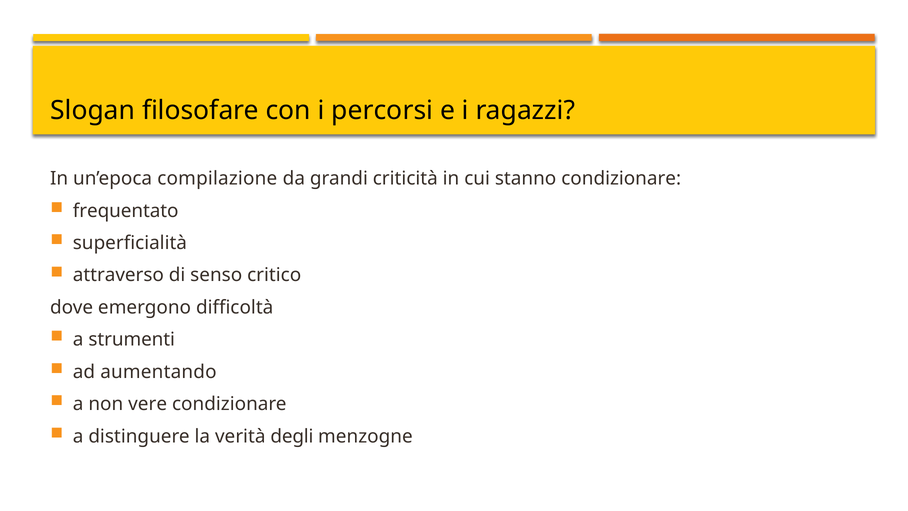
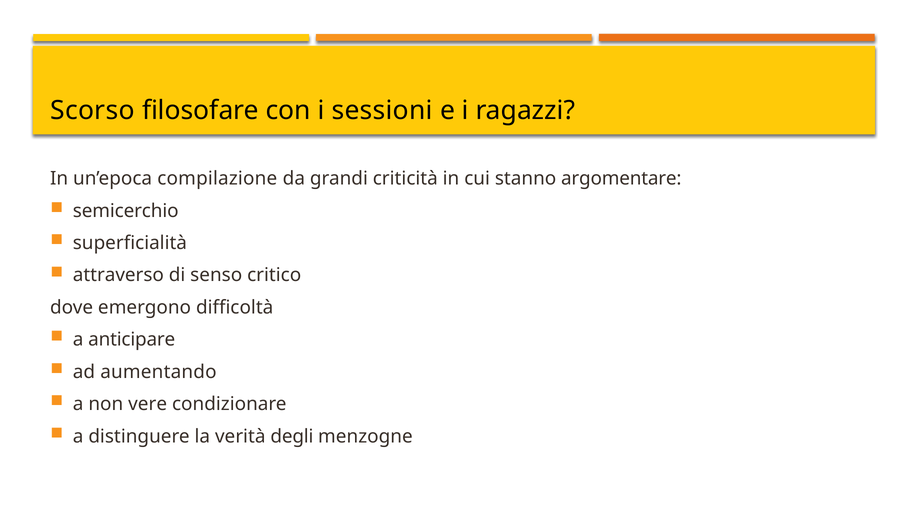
Slogan: Slogan -> Scorso
percorsi: percorsi -> sessioni
stanno condizionare: condizionare -> argomentare
frequentato: frequentato -> semicerchio
strumenti: strumenti -> anticipare
